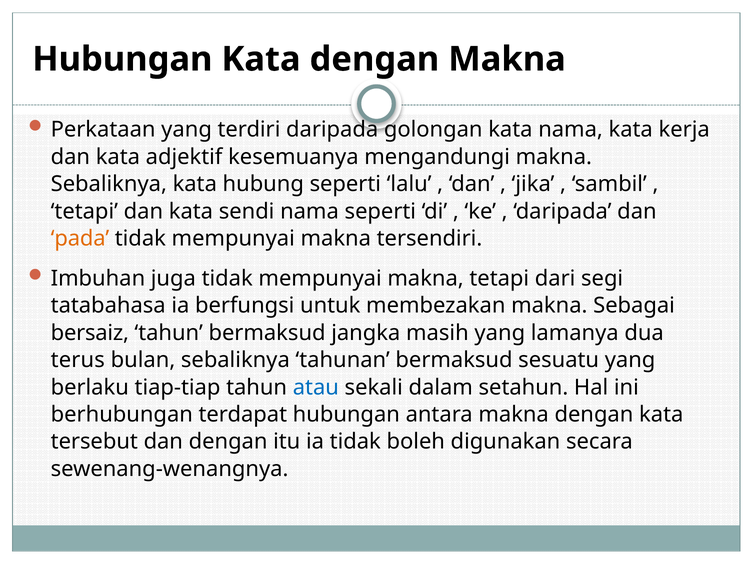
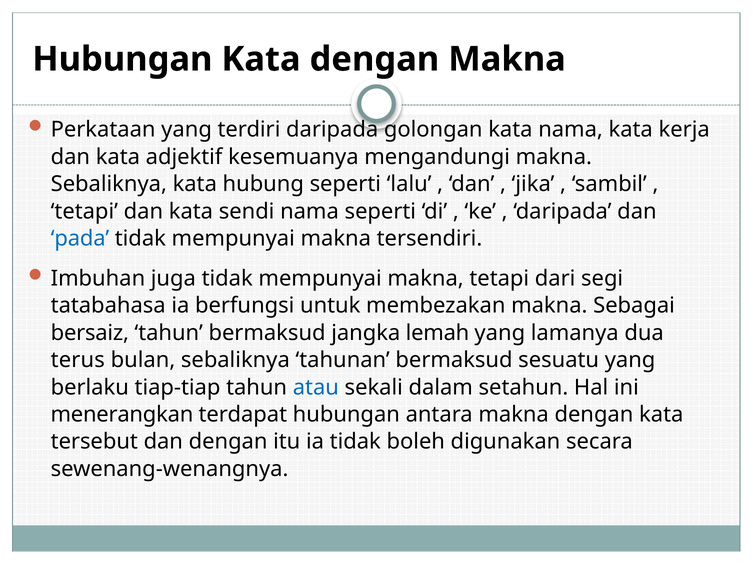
pada colour: orange -> blue
masih: masih -> lemah
berhubungan: berhubungan -> menerangkan
